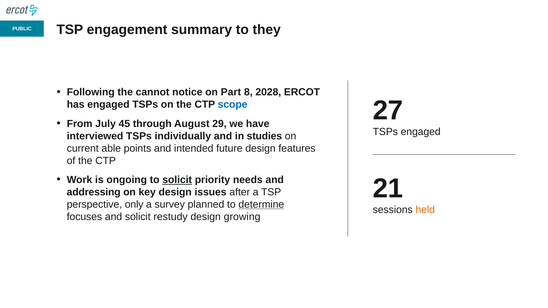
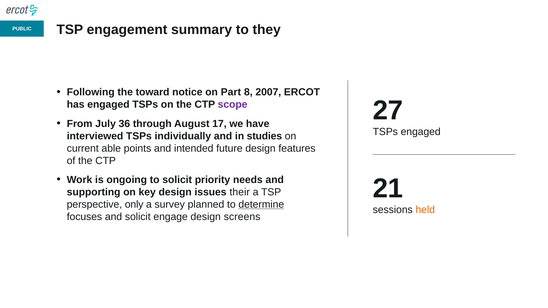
cannot: cannot -> toward
2028: 2028 -> 2007
scope colour: blue -> purple
45: 45 -> 36
29: 29 -> 17
solicit at (177, 180) underline: present -> none
addressing: addressing -> supporting
after: after -> their
restudy: restudy -> engage
growing: growing -> screens
